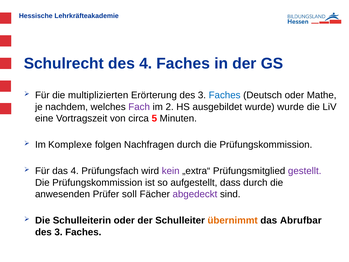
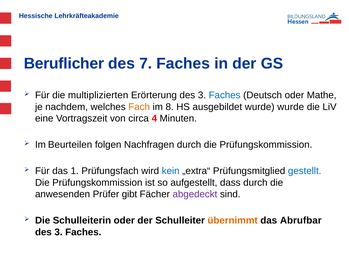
Schulrecht: Schulrecht -> Beruflicher
des 4: 4 -> 7
Fach colour: purple -> orange
2: 2 -> 8
5: 5 -> 4
Komplexe: Komplexe -> Beurteilen
das 4: 4 -> 1
kein colour: purple -> blue
gestellt colour: purple -> blue
soll: soll -> gibt
